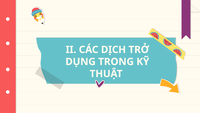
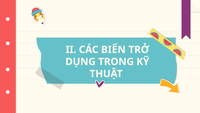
DỊCH: DỊCH -> BIẾN
